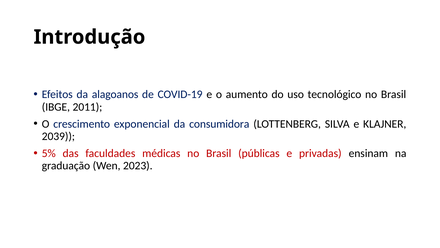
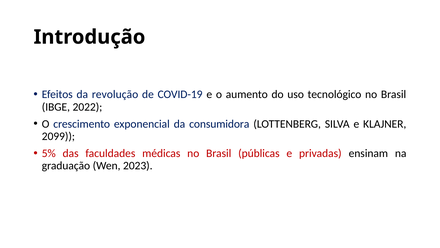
alagoanos: alagoanos -> revolução
2011: 2011 -> 2022
2039: 2039 -> 2099
